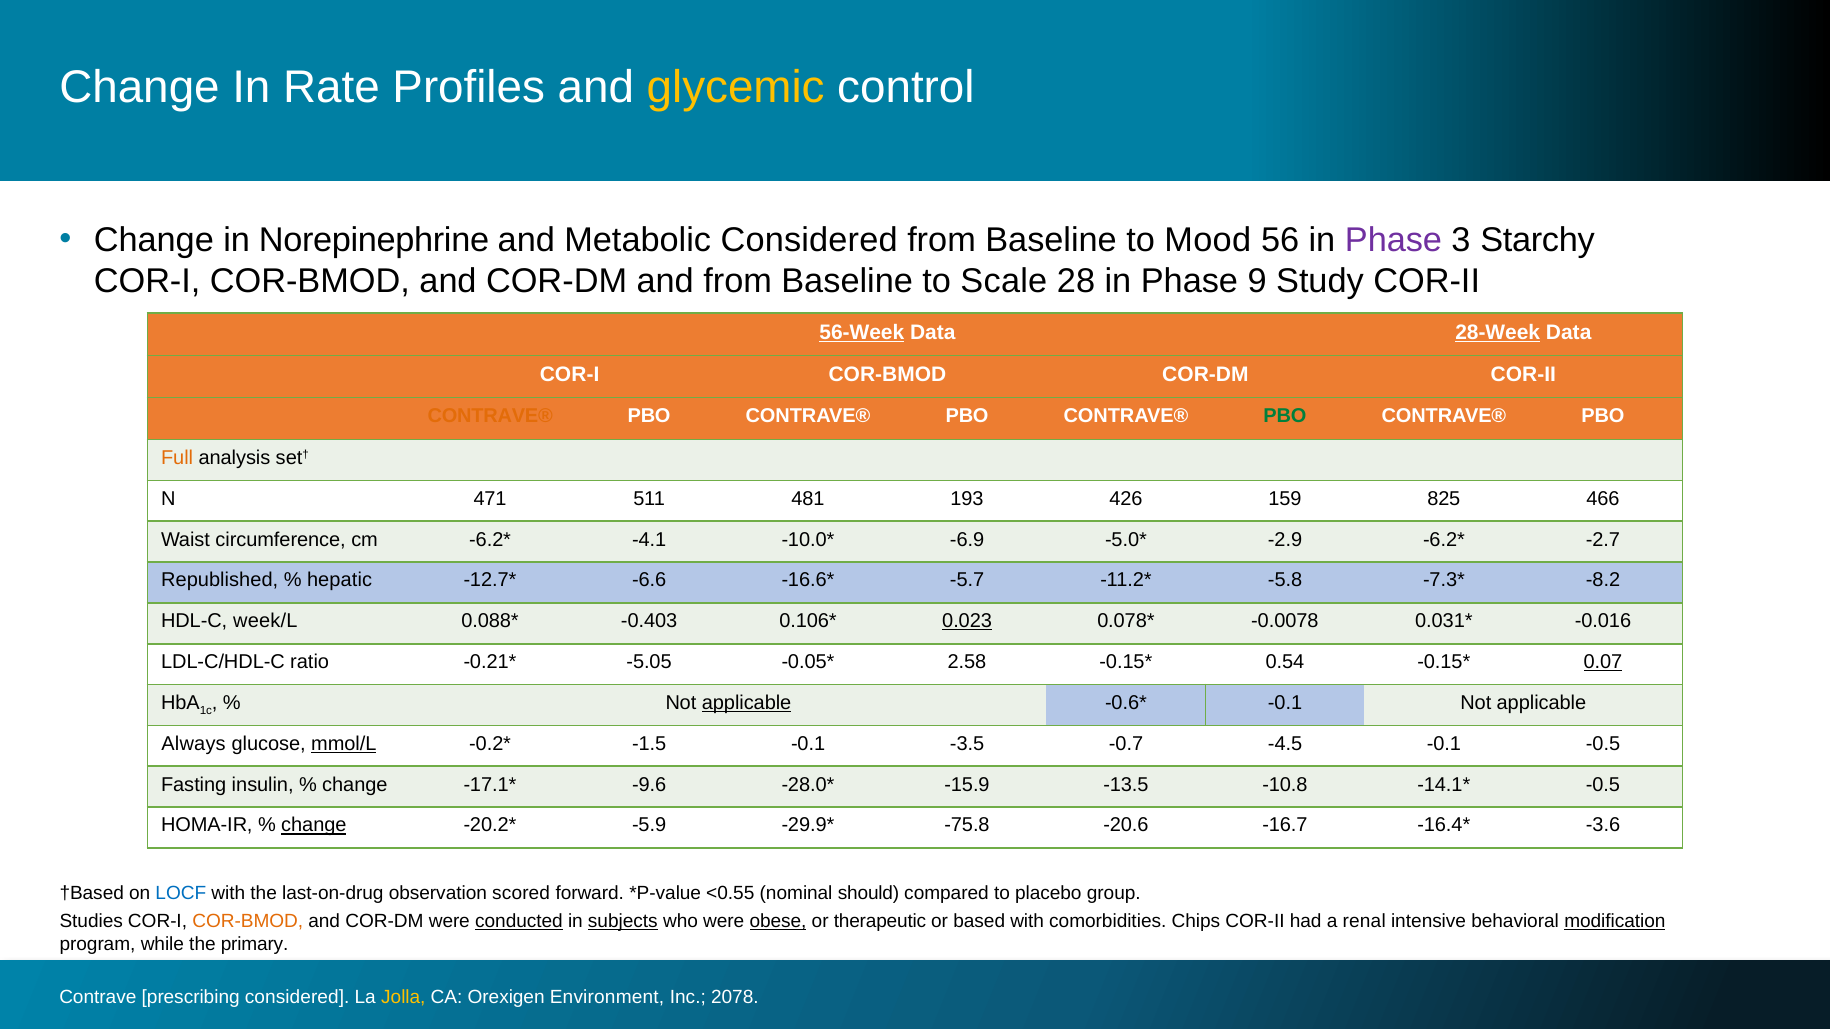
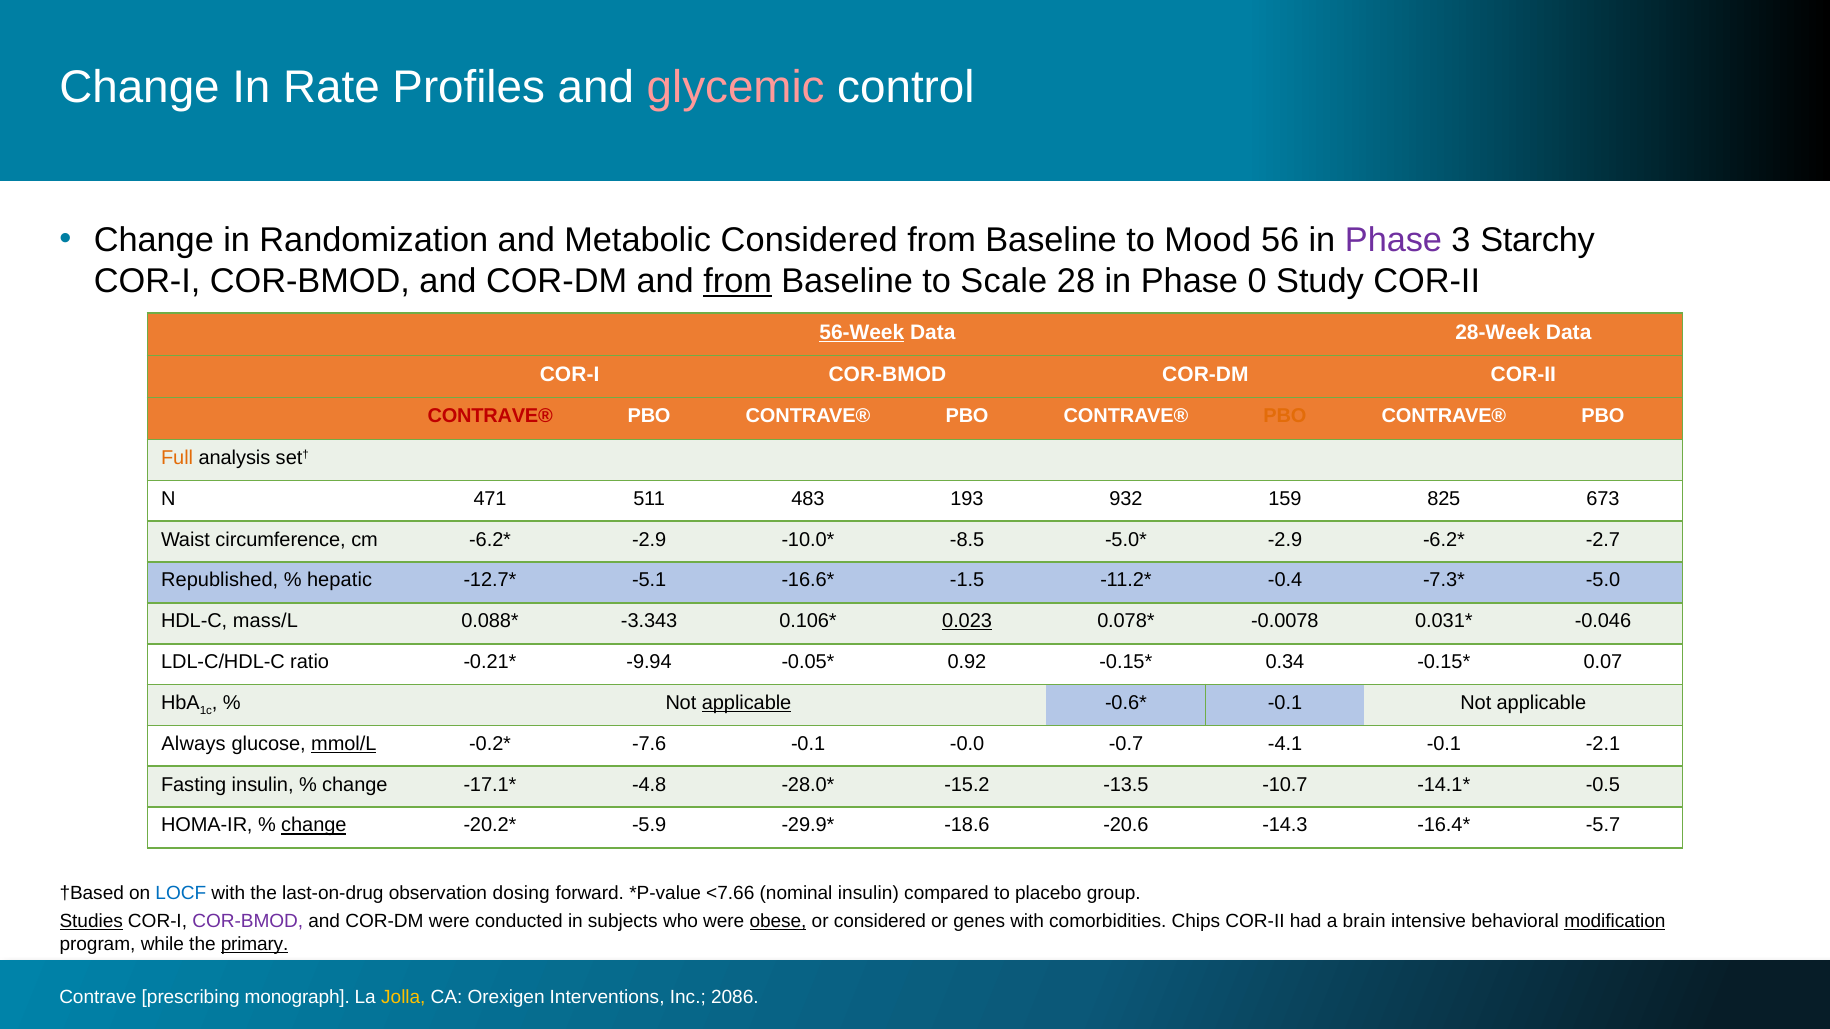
glycemic colour: yellow -> pink
Norepinephrine: Norepinephrine -> Randomization
from at (738, 281) underline: none -> present
9: 9 -> 0
28-Week underline: present -> none
CONTRAVE® at (490, 416) colour: orange -> red
PBO at (1285, 416) colour: green -> orange
481: 481 -> 483
426: 426 -> 932
466: 466 -> 673
-4.1 at (649, 540): -4.1 -> -2.9
-6.9: -6.9 -> -8.5
-6.6: -6.6 -> -5.1
-5.7: -5.7 -> -1.5
-5.8: -5.8 -> -0.4
-8.2: -8.2 -> -5.0
week/L: week/L -> mass/L
-0.403: -0.403 -> -3.343
-0.016: -0.016 -> -0.046
-5.05: -5.05 -> -9.94
2.58: 2.58 -> 0.92
0.54: 0.54 -> 0.34
0.07 underline: present -> none
-1.5: -1.5 -> -7.6
-3.5: -3.5 -> -0.0
-4.5: -4.5 -> -4.1
-0.1 -0.5: -0.5 -> -2.1
-9.6: -9.6 -> -4.8
-15.9: -15.9 -> -15.2
-10.8: -10.8 -> -10.7
-75.8: -75.8 -> -18.6
-16.7: -16.7 -> -14.3
-3.6: -3.6 -> -5.7
scored: scored -> dosing
<0.55: <0.55 -> <7.66
nominal should: should -> insulin
Studies underline: none -> present
COR-BMOD at (248, 922) colour: orange -> purple
conducted underline: present -> none
subjects underline: present -> none
or therapeutic: therapeutic -> considered
based: based -> genes
renal: renal -> brain
primary underline: none -> present
prescribing considered: considered -> monograph
Environment: Environment -> Interventions
2078: 2078 -> 2086
